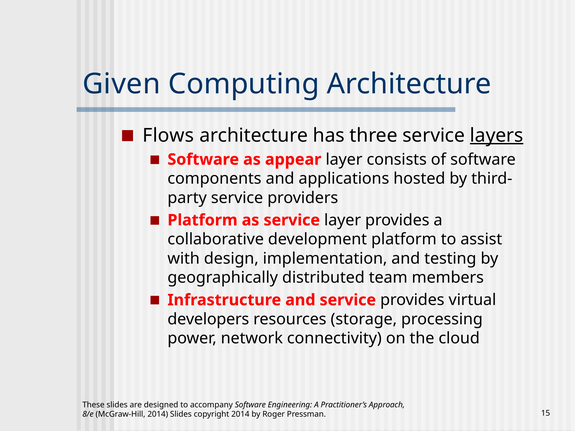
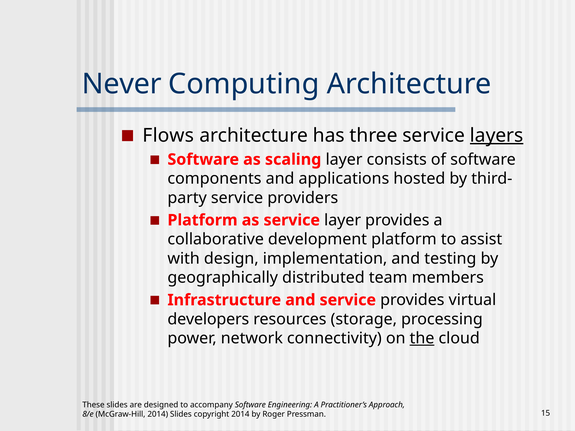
Given: Given -> Never
appear: appear -> scaling
the underline: none -> present
